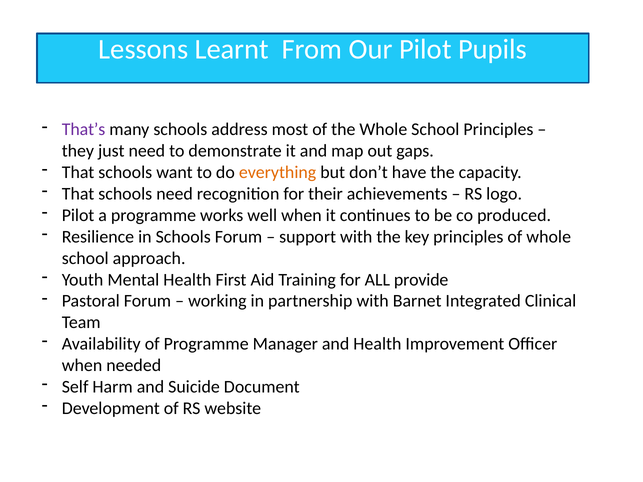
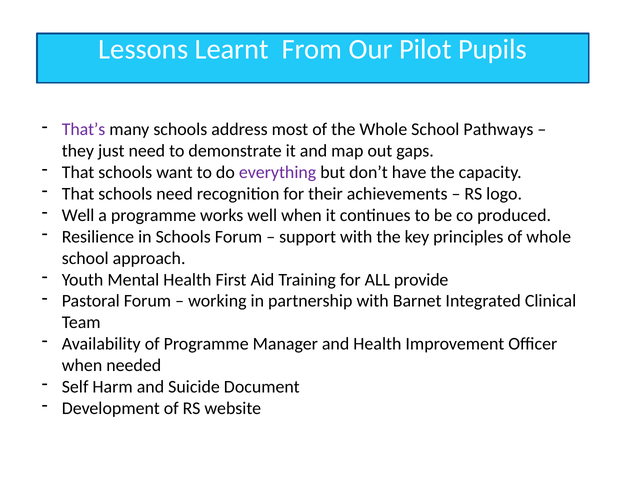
School Principles: Principles -> Pathways
everything colour: orange -> purple
Pilot at (78, 215): Pilot -> Well
